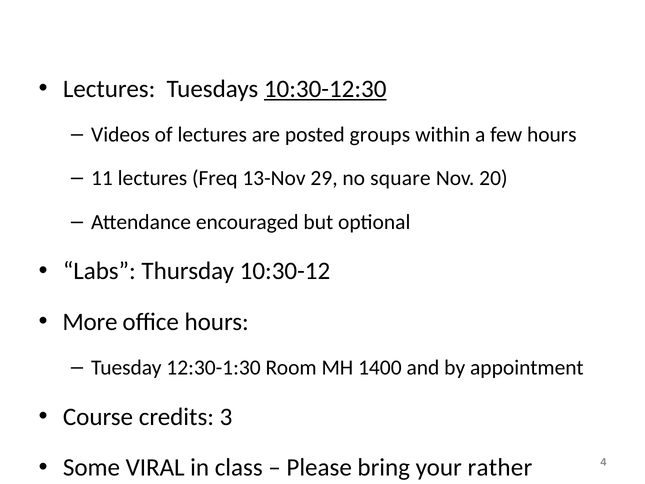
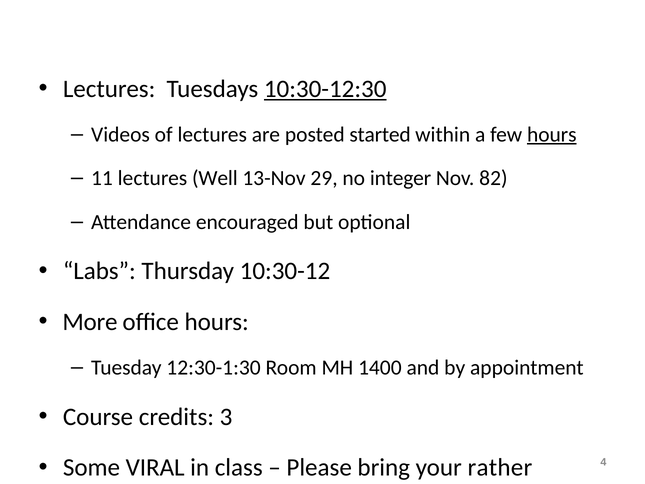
groups: groups -> started
hours at (552, 134) underline: none -> present
Freq: Freq -> Well
square: square -> integer
20: 20 -> 82
